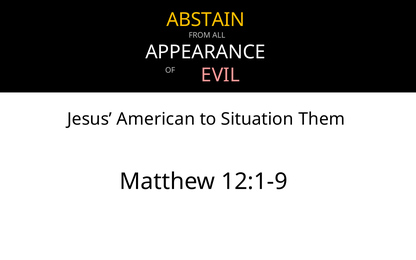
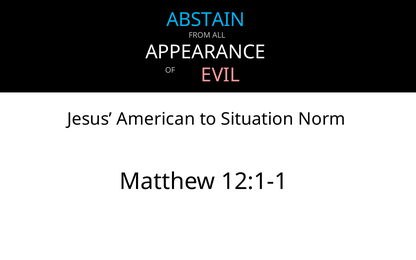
ABSTAIN colour: yellow -> light blue
Them: Them -> Norm
12:1-9: 12:1-9 -> 12:1-1
